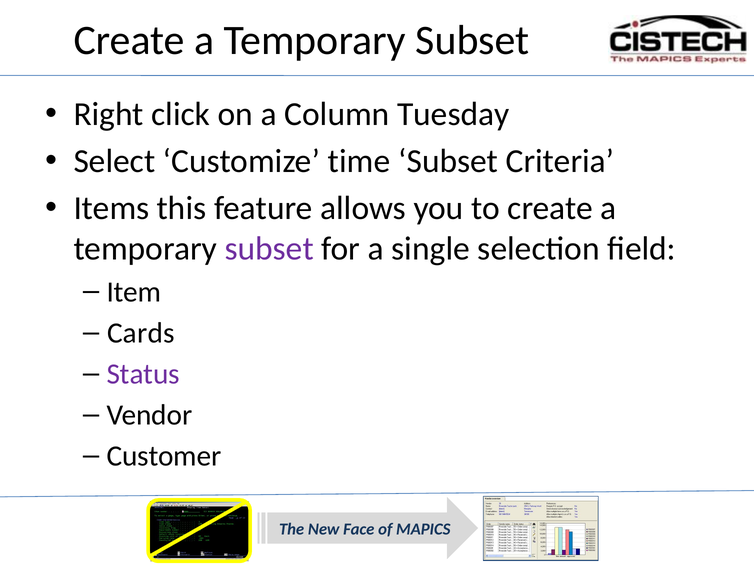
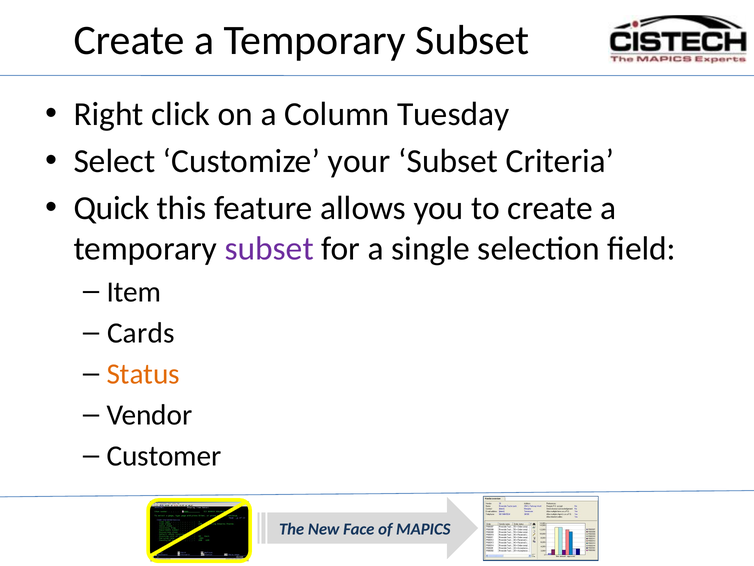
time: time -> your
Items: Items -> Quick
Status colour: purple -> orange
